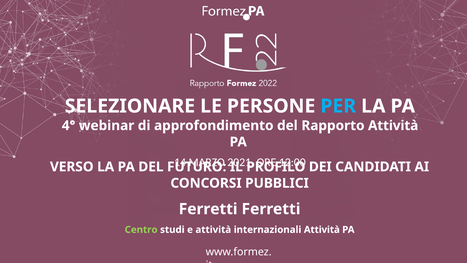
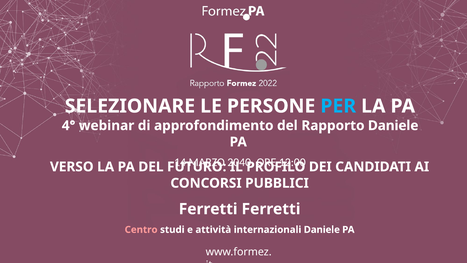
Rapporto Attività: Attività -> Daniele
2021: 2021 -> 2040
Centro colour: light green -> pink
internazionali Attività: Attività -> Daniele
